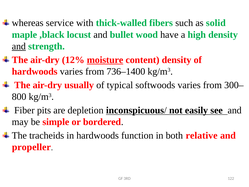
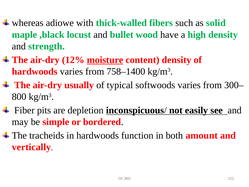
service: service -> adiowe
and at (19, 46) underline: present -> none
736–1400: 736–1400 -> 758–1400
relative: relative -> amount
propeller: propeller -> vertically
